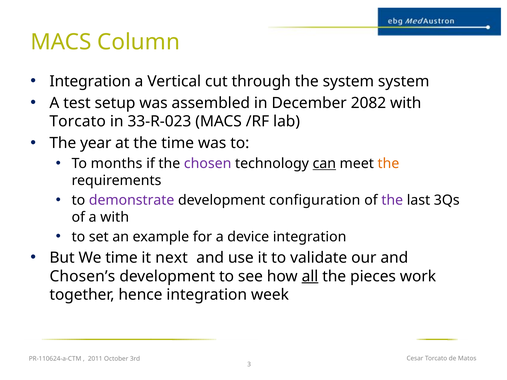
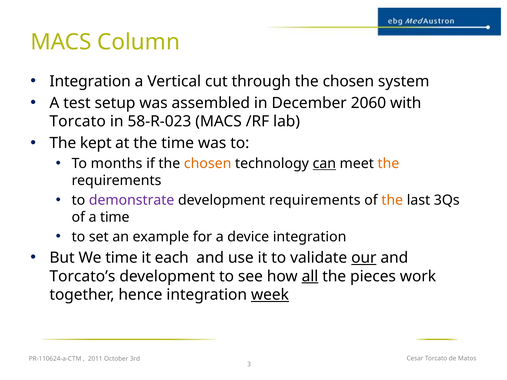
through the system: system -> chosen
2082: 2082 -> 2060
33-R-023: 33-R-023 -> 58-R-023
year: year -> kept
chosen at (208, 164) colour: purple -> orange
development configuration: configuration -> requirements
the at (392, 200) colour: purple -> orange
a with: with -> time
next: next -> each
our underline: none -> present
Chosen’s: Chosen’s -> Torcato’s
week underline: none -> present
